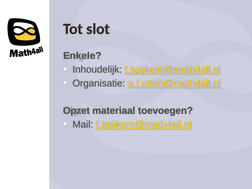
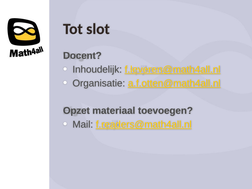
Enkele: Enkele -> Docent
f.bestaat@math4all.nl: f.bestaat@math4all.nl -> f.leveren@math4all.nl
